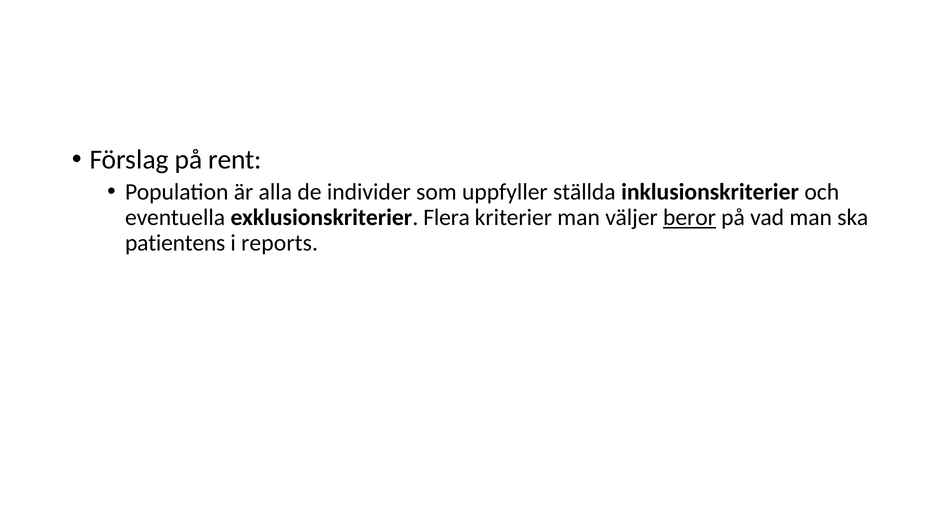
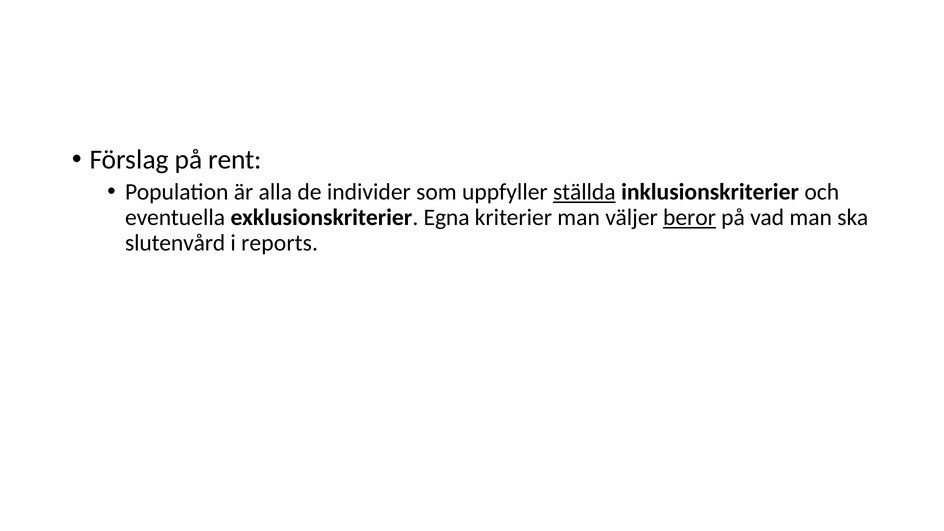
ställda underline: none -> present
Flera: Flera -> Egna
patientens: patientens -> slutenvård
